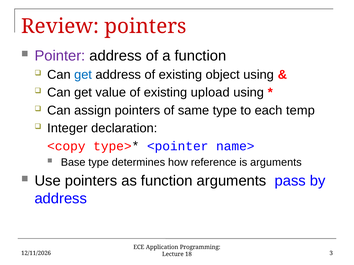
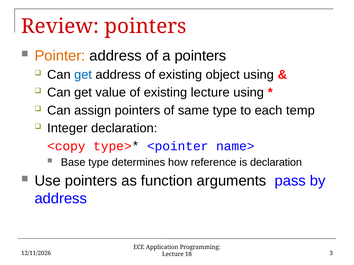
Pointer colour: purple -> orange
a function: function -> pointers
existing upload: upload -> lecture
is arguments: arguments -> declaration
